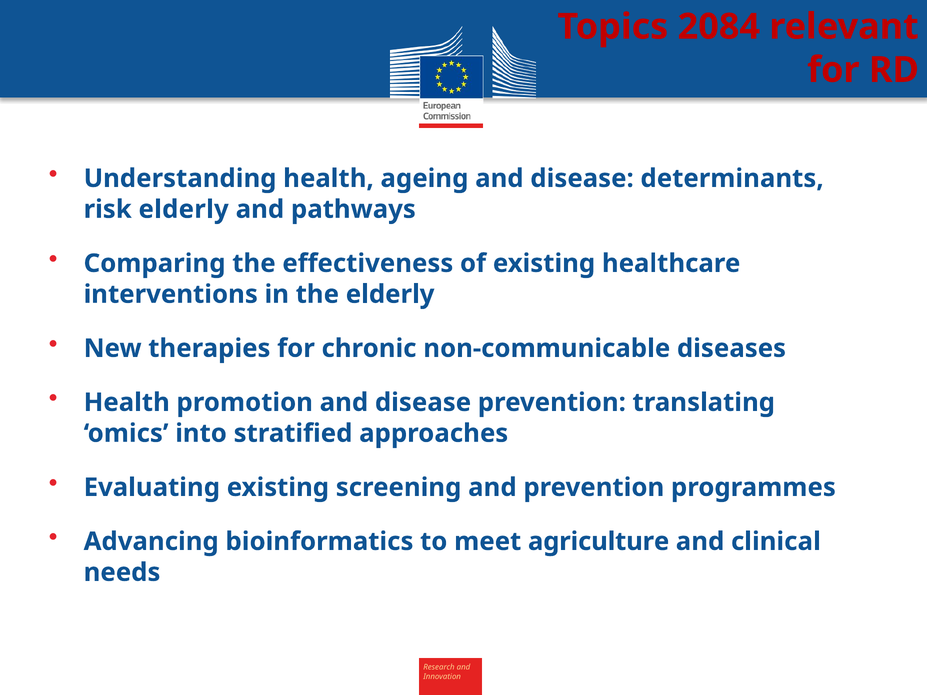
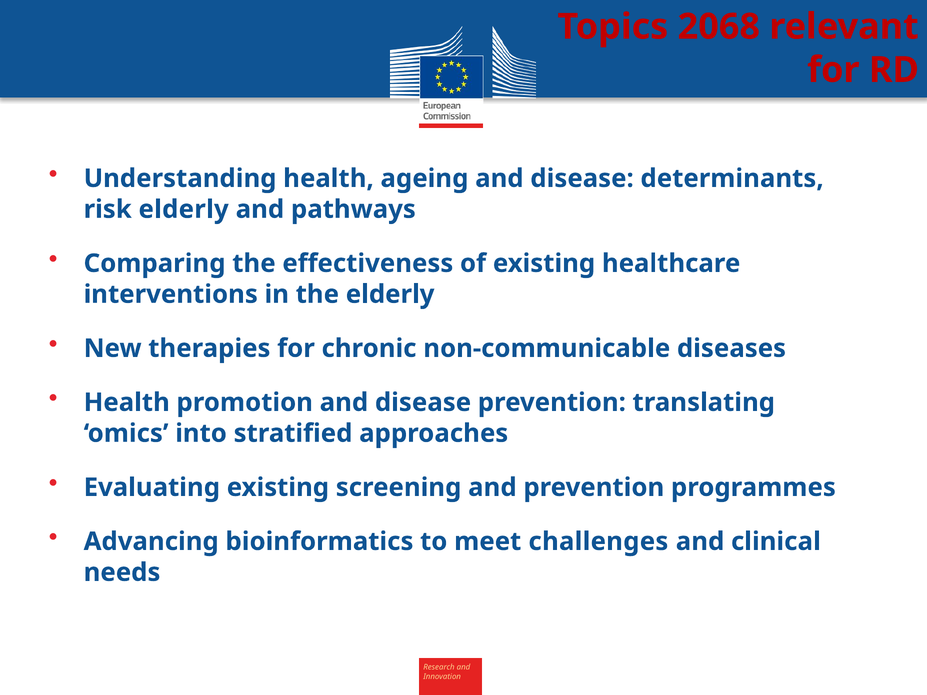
2084: 2084 -> 2068
agriculture: agriculture -> challenges
